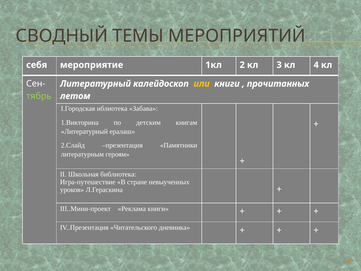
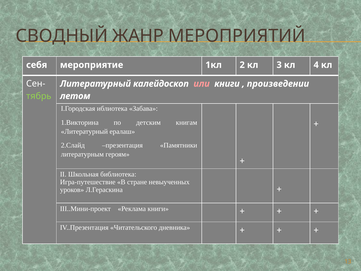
ТЕМЫ: ТЕМЫ -> ЖАНР
или colour: yellow -> pink
прочитанных: прочитанных -> произведении
